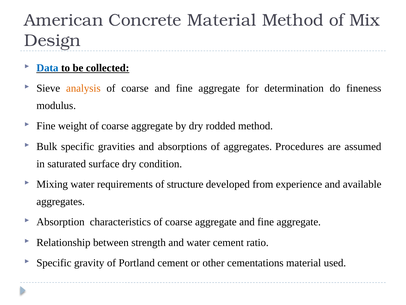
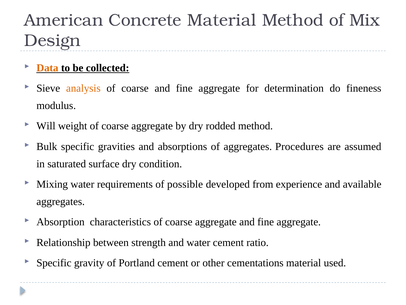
Data colour: blue -> orange
Fine at (46, 126): Fine -> Will
structure: structure -> possible
